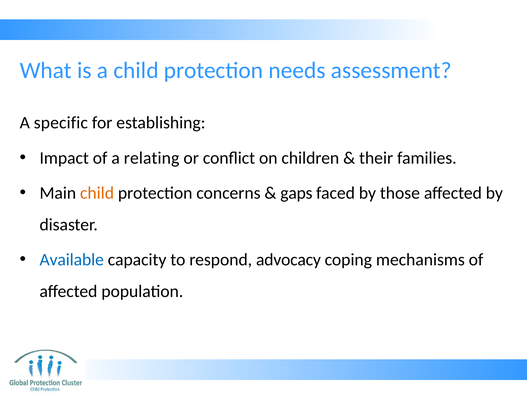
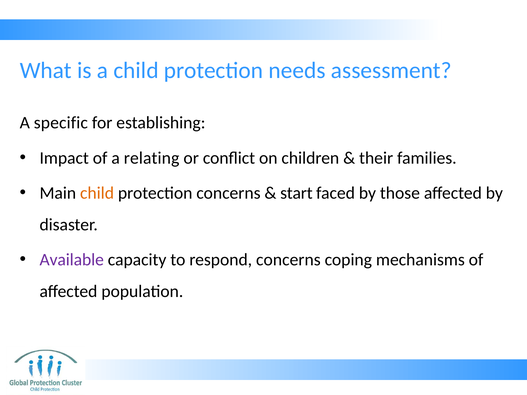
gaps: gaps -> start
Available colour: blue -> purple
respond advocacy: advocacy -> concerns
